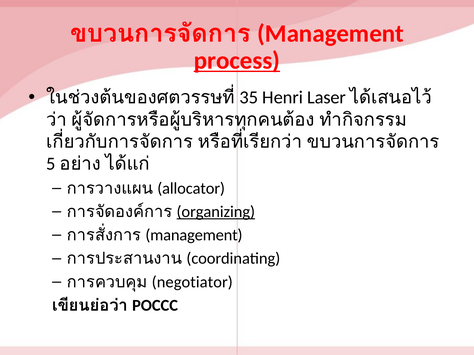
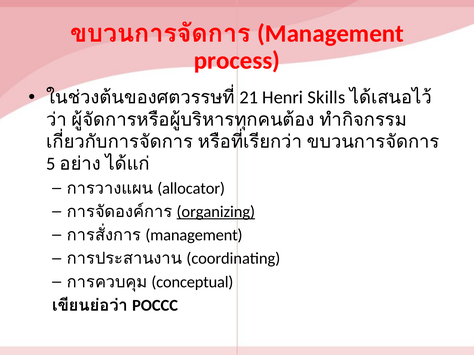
process underline: present -> none
35: 35 -> 21
Laser: Laser -> Skills
negotiator: negotiator -> conceptual
